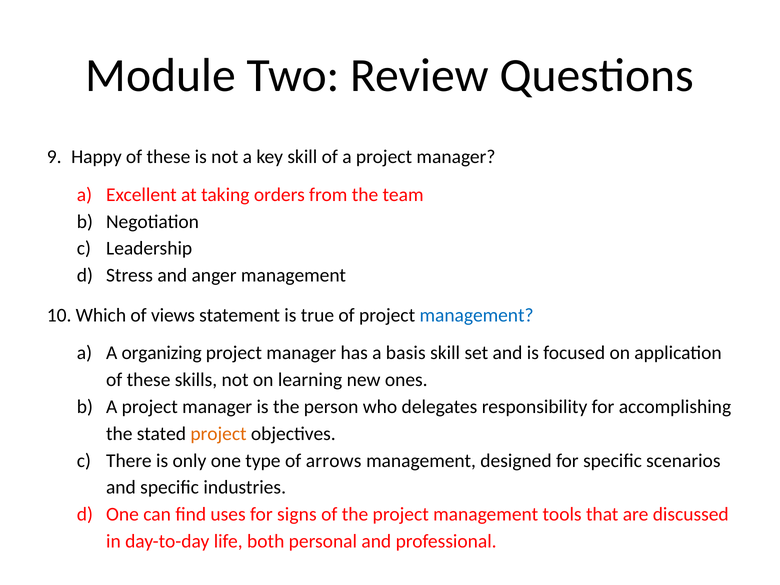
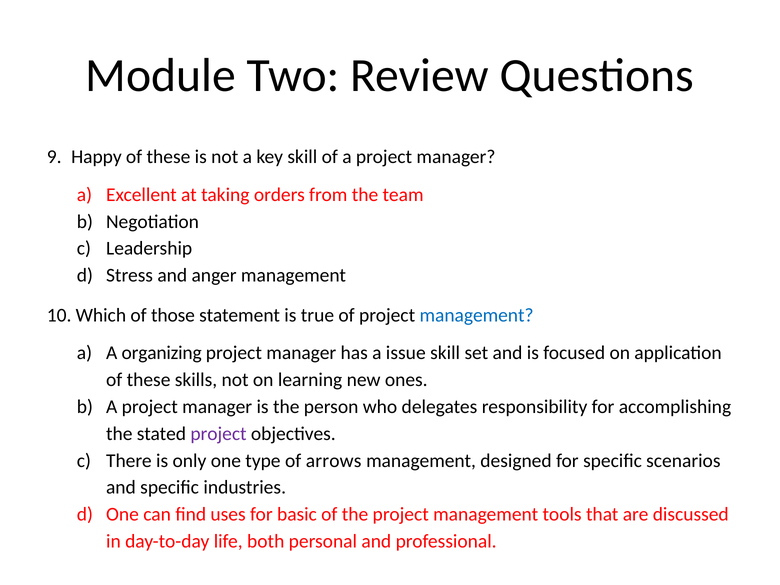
views: views -> those
basis: basis -> issue
project at (219, 434) colour: orange -> purple
signs: signs -> basic
